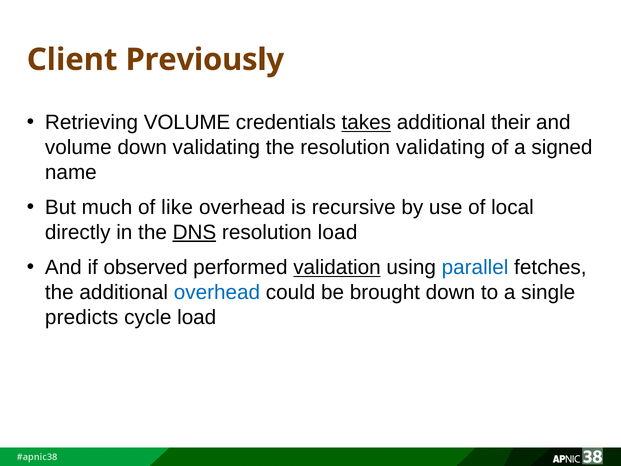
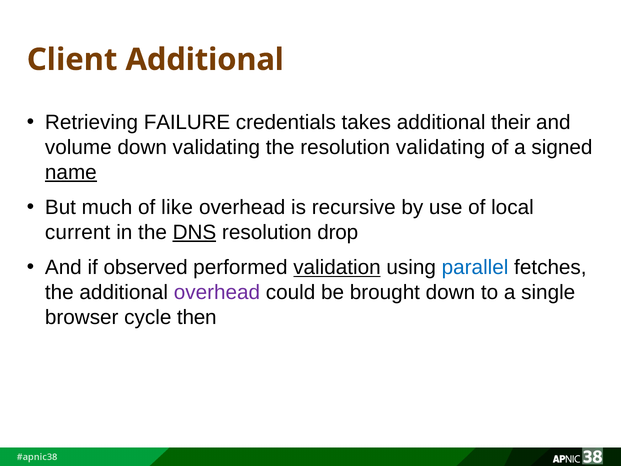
Client Previously: Previously -> Additional
Retrieving VOLUME: VOLUME -> FAILURE
takes underline: present -> none
name underline: none -> present
directly: directly -> current
resolution load: load -> drop
overhead at (217, 292) colour: blue -> purple
predicts: predicts -> browser
cycle load: load -> then
